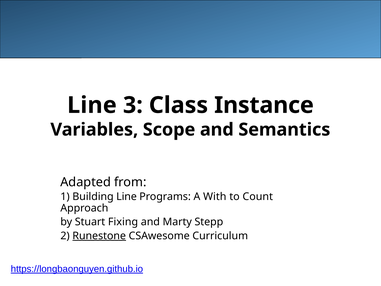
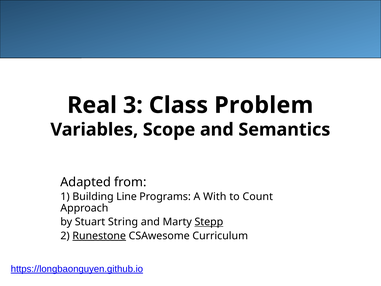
Line at (92, 105): Line -> Real
Instance: Instance -> Problem
Fixing: Fixing -> String
Stepp underline: none -> present
